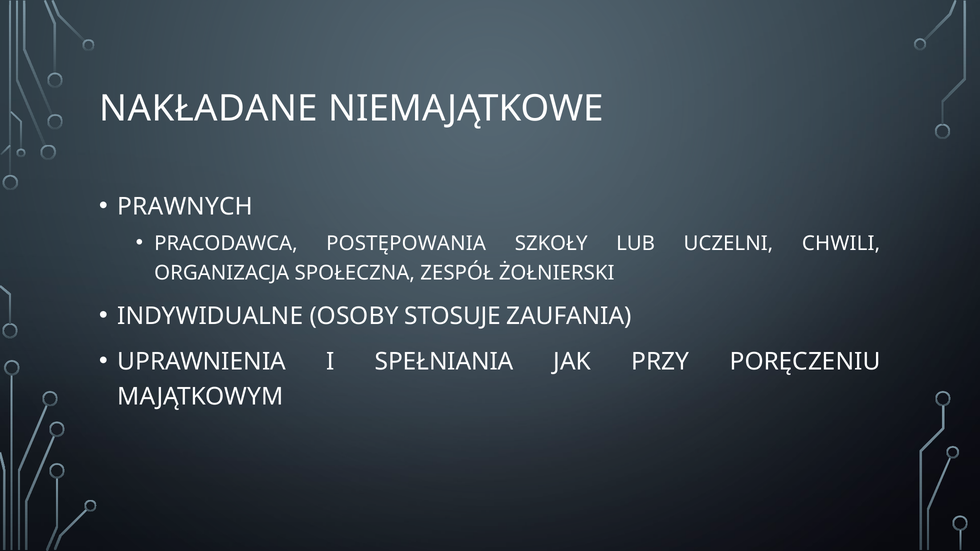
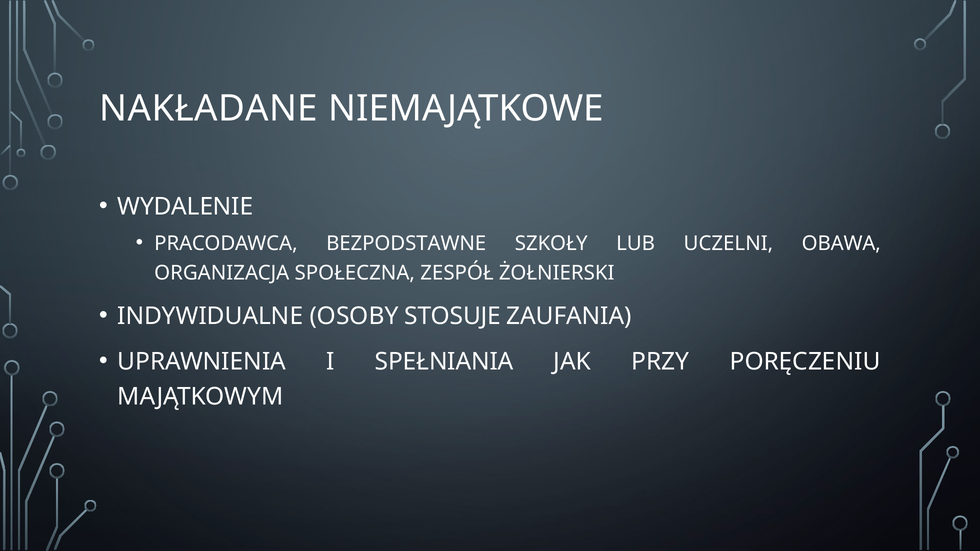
PRAWNYCH: PRAWNYCH -> WYDALENIE
POSTĘPOWANIA: POSTĘPOWANIA -> BEZPODSTAWNE
CHWILI: CHWILI -> OBAWA
